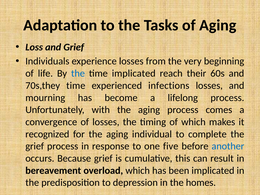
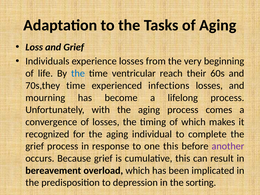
time implicated: implicated -> ventricular
one five: five -> this
another colour: blue -> purple
homes: homes -> sorting
